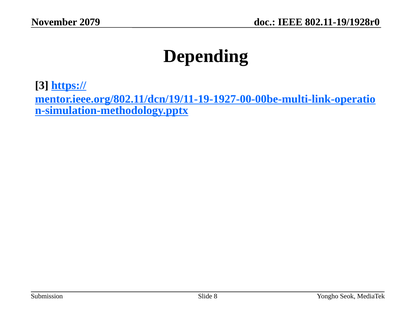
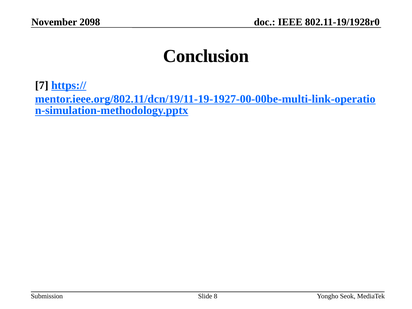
2079: 2079 -> 2098
Depending: Depending -> Conclusion
3: 3 -> 7
